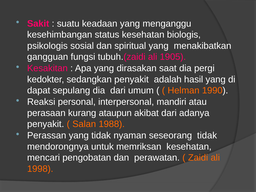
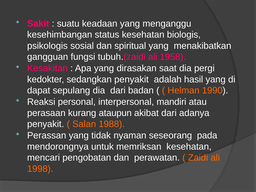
1905: 1905 -> 1958
umum: umum -> badan
seseorang tidak: tidak -> pada
